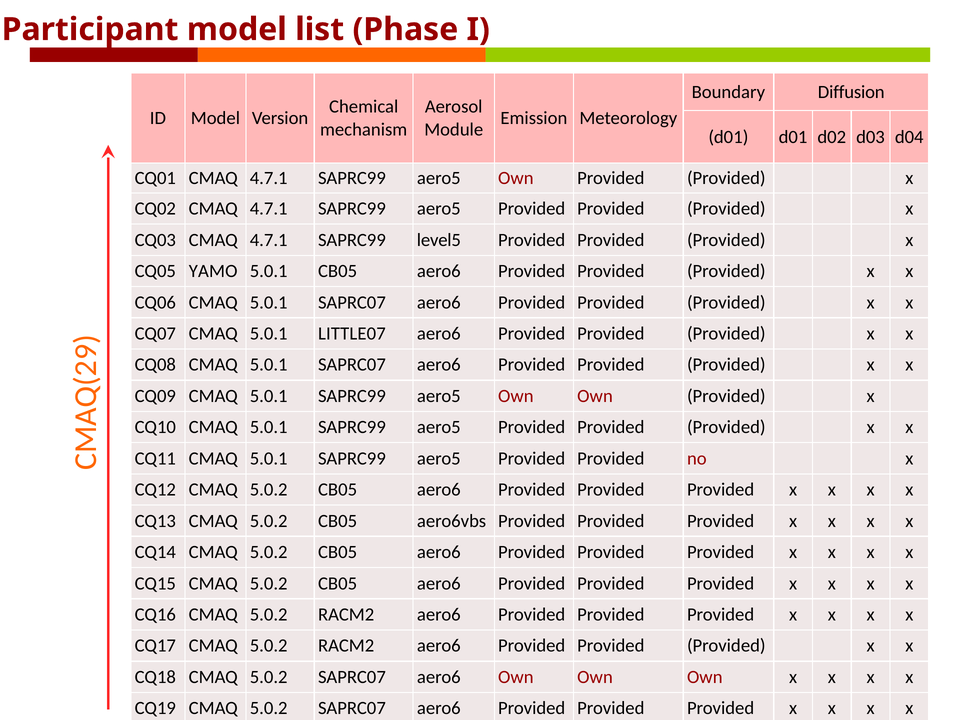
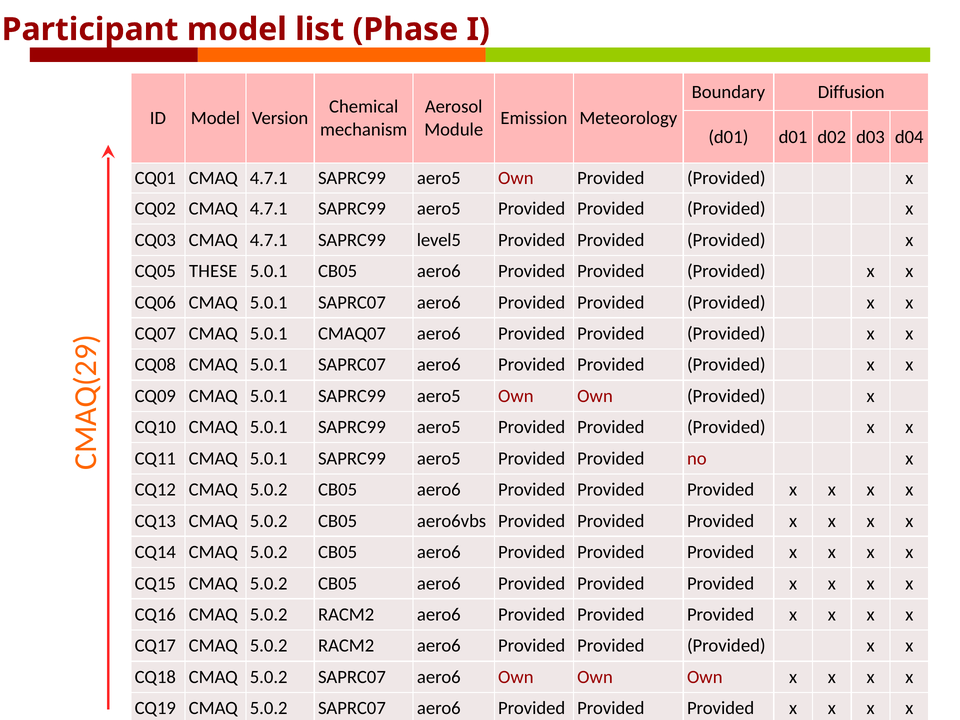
YAMO: YAMO -> THESE
LITTLE07: LITTLE07 -> CMAQ07
